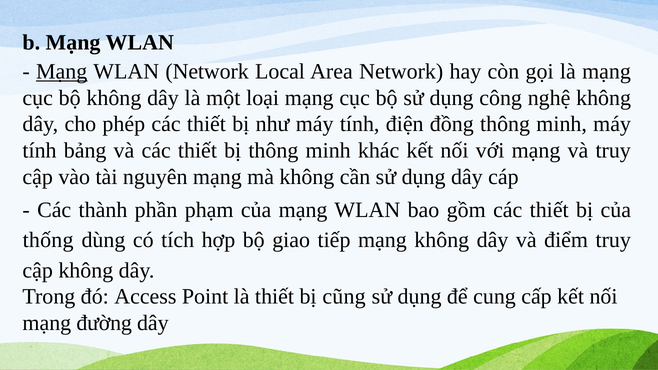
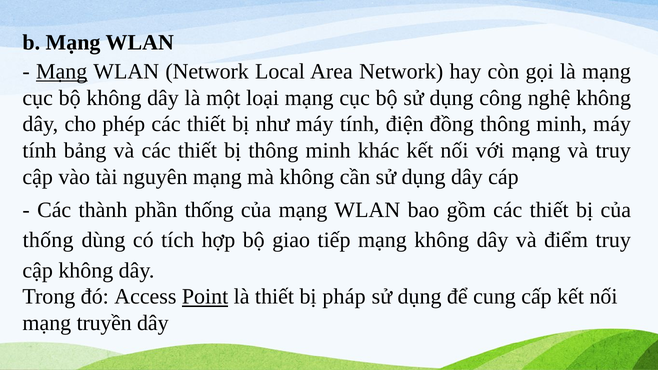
phần phạm: phạm -> thống
Point underline: none -> present
cũng: cũng -> pháp
đường: đường -> truyền
